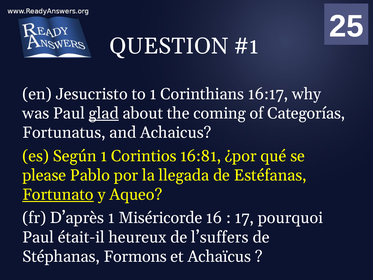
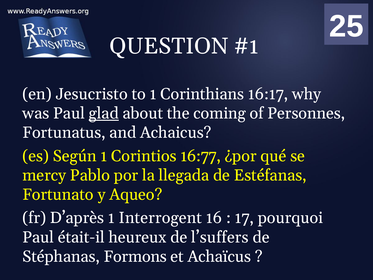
Categorías: Categorías -> Personnes
16:81: 16:81 -> 16:77
please: please -> mercy
Fortunato underline: present -> none
Miséricorde: Miséricorde -> Interrogent
